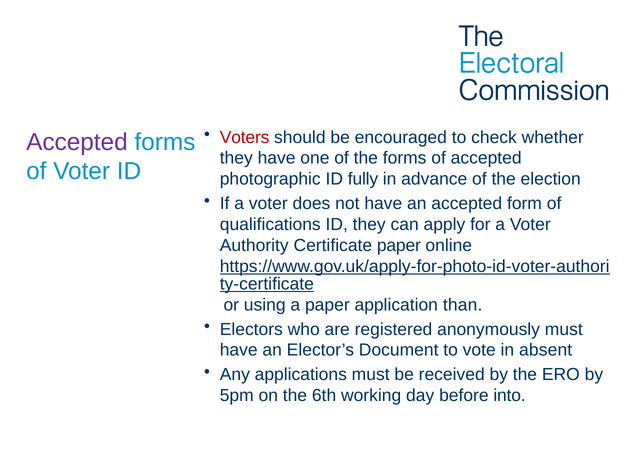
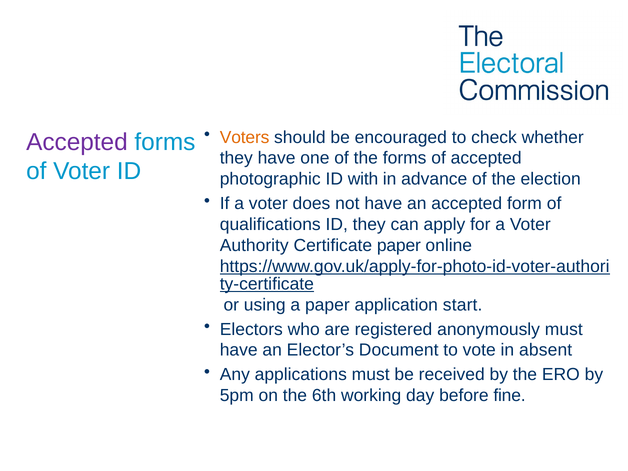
Voters colour: red -> orange
fully: fully -> with
than: than -> start
into: into -> fine
